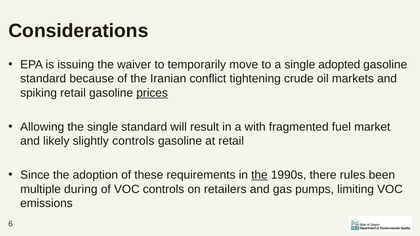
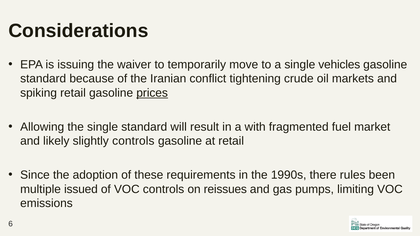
adopted: adopted -> vehicles
the at (259, 175) underline: present -> none
during: during -> issued
retailers: retailers -> reissues
